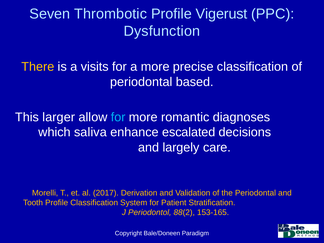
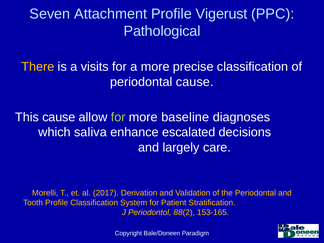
Thrombotic: Thrombotic -> Attachment
Dysfunction: Dysfunction -> Pathological
periodontal based: based -> cause
This larger: larger -> cause
for at (118, 117) colour: light blue -> light green
romantic: romantic -> baseline
